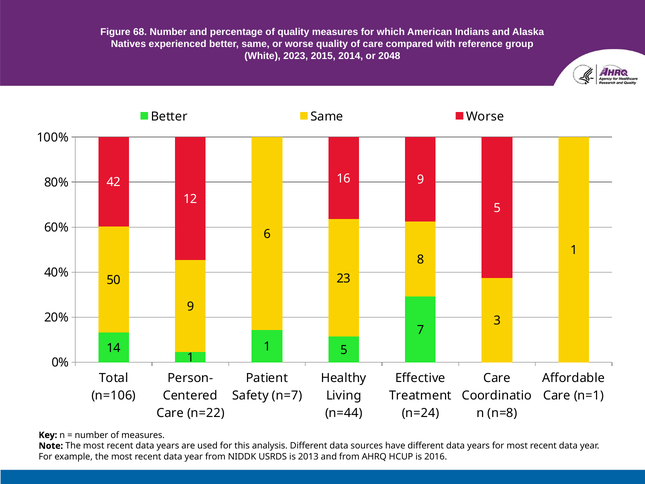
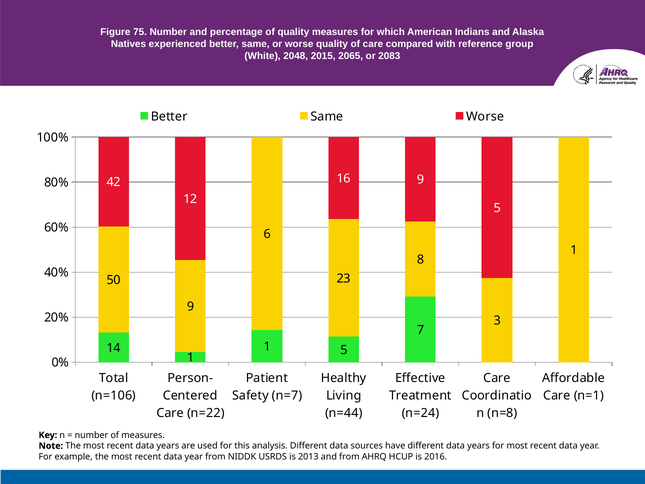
68: 68 -> 75
2023: 2023 -> 2048
2014: 2014 -> 2065
2048: 2048 -> 2083
